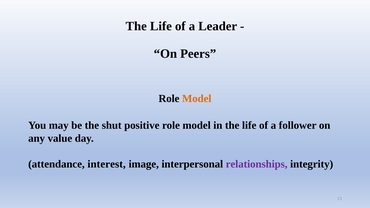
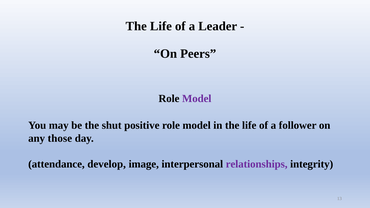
Model at (197, 99) colour: orange -> purple
value: value -> those
interest: interest -> develop
